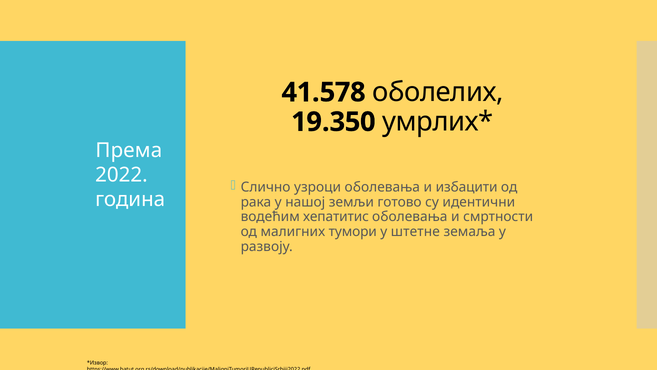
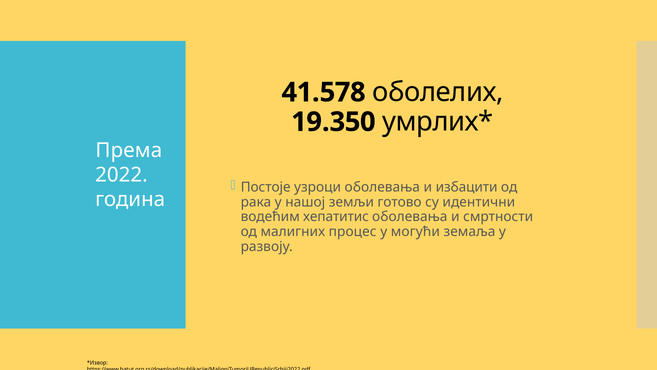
Слично: Слично -> Постоје
тумори: тумори -> процес
штетне: штетне -> могући
